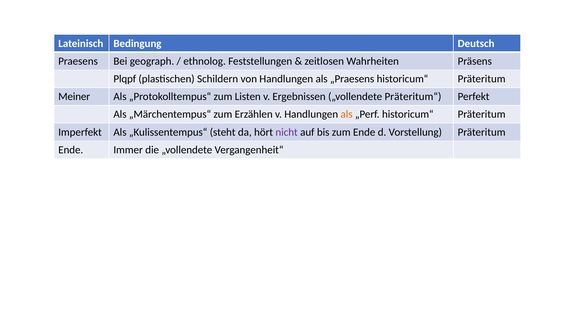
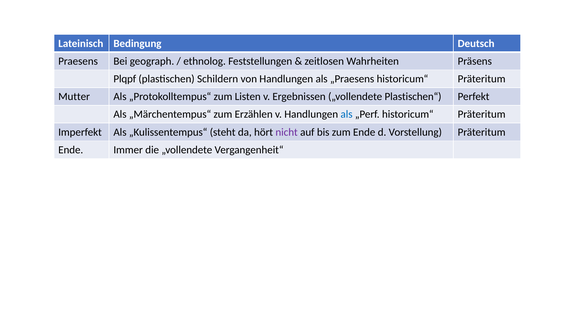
Meiner: Meiner -> Mutter
Präteritum“: Präteritum“ -> Plastischen“
als at (347, 114) colour: orange -> blue
